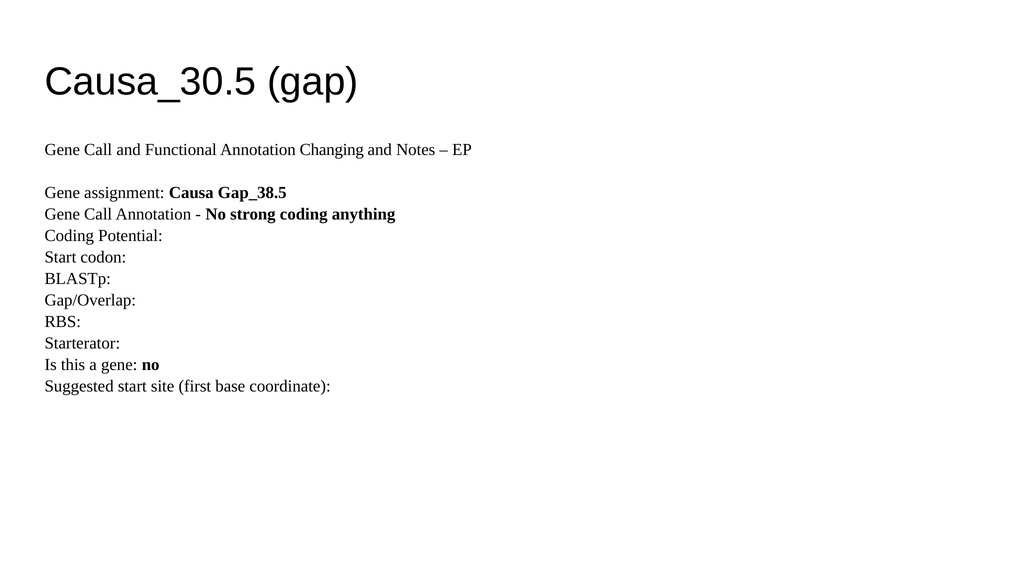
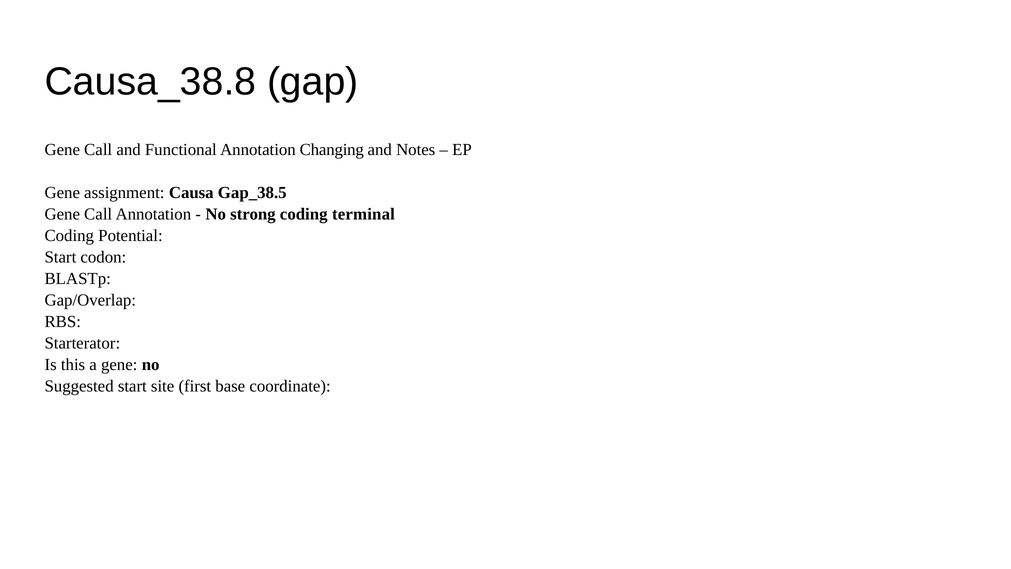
Causa_30.5: Causa_30.5 -> Causa_38.8
anything: anything -> terminal
